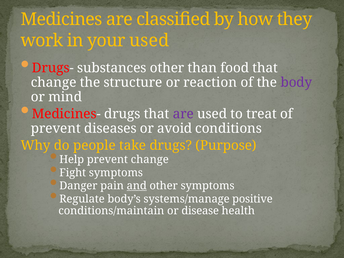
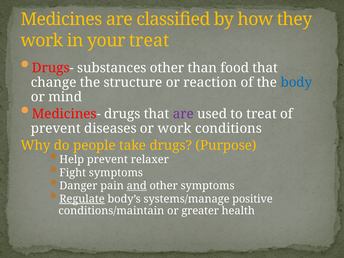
your used: used -> treat
body colour: purple -> blue
or avoid: avoid -> work
prevent change: change -> relaxer
Regulate underline: none -> present
disease: disease -> greater
